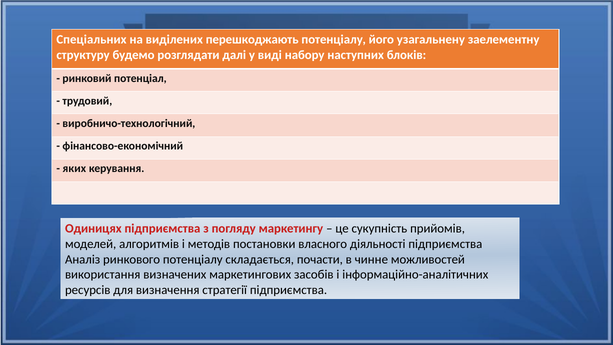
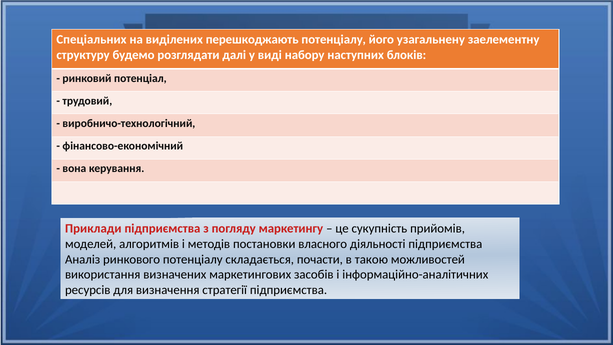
яких: яких -> вона
Одиницях: Одиницях -> Приклади
чинне: чинне -> такою
